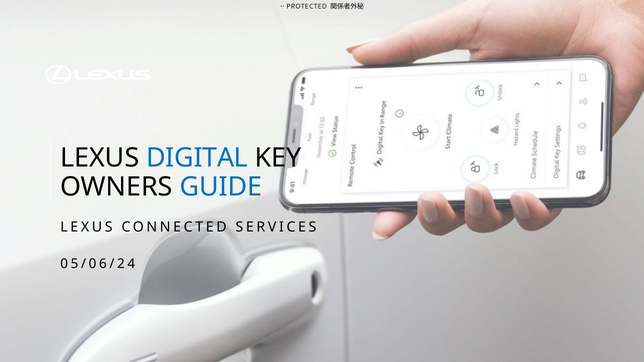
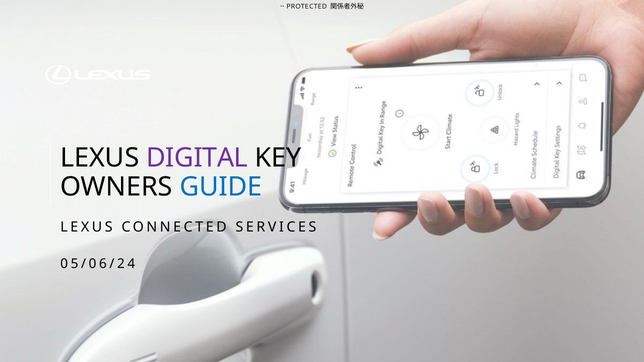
DIGITAL colour: blue -> purple
